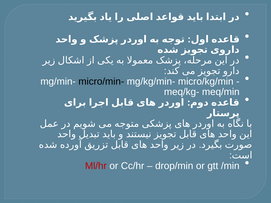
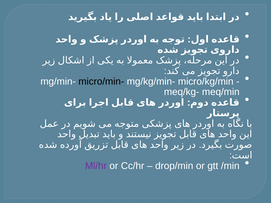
Ml/hr colour: red -> purple
